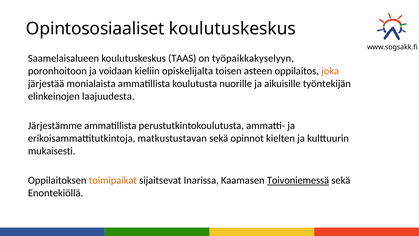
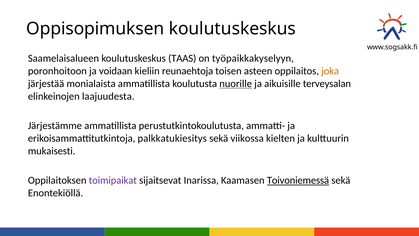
Opintososiaaliset: Opintososiaaliset -> Oppisopimuksen
opiskelijalta: opiskelijalta -> reunaehtoja
nuorille underline: none -> present
työntekijän: työntekijän -> terveysalan
matkustustavan: matkustustavan -> palkkatukiesitys
opinnot: opinnot -> viikossa
toimipaikat colour: orange -> purple
